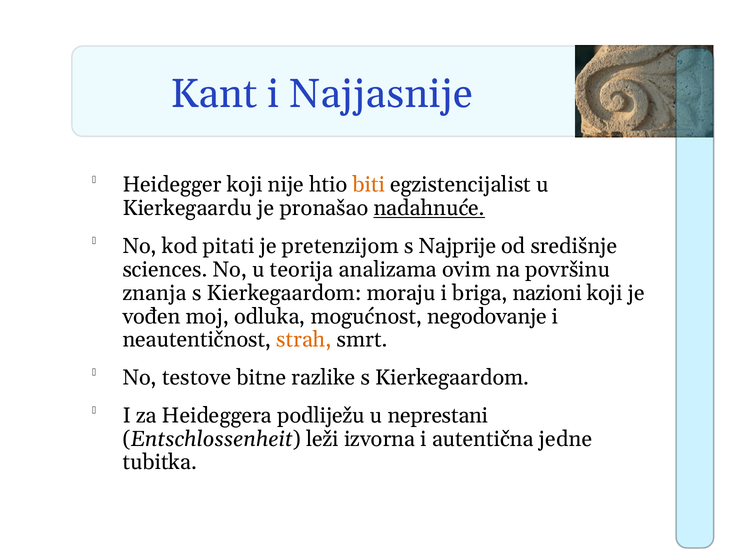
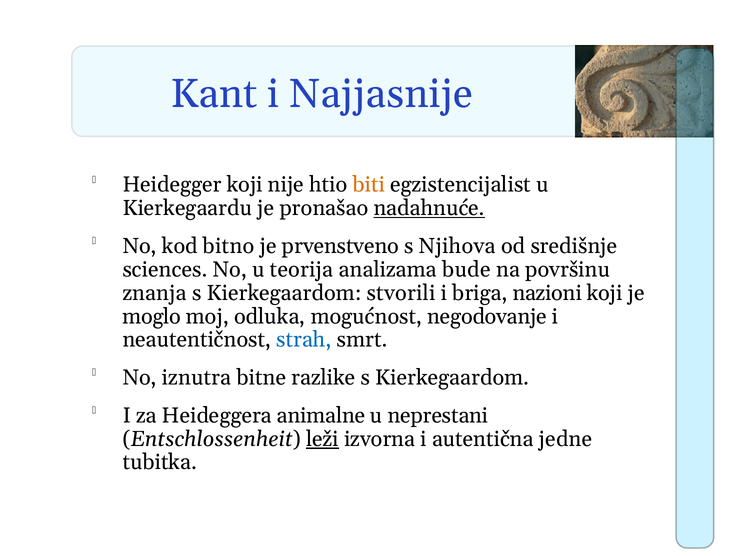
pitati: pitati -> bitno
pretenzijom: pretenzijom -> prvenstveno
Najprije: Najprije -> Njihova
ovim: ovim -> bude
moraju: moraju -> stvorili
vođen: vođen -> moglo
strah colour: orange -> blue
testove: testove -> iznutra
podliježu: podliježu -> animalne
leži underline: none -> present
